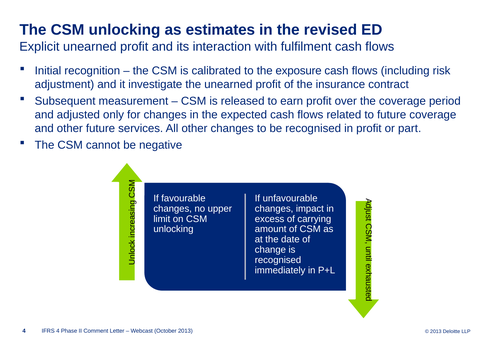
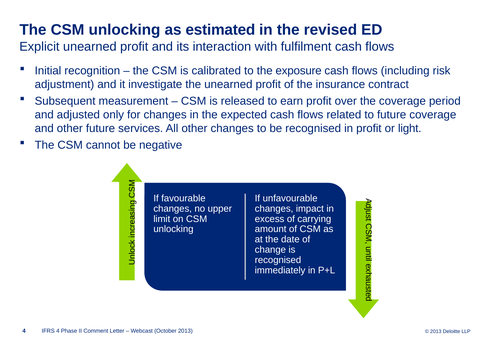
estimates: estimates -> estimated
part: part -> light
